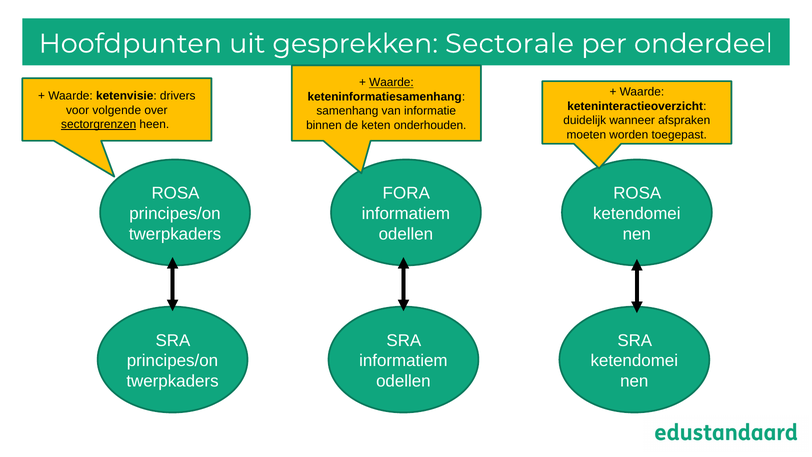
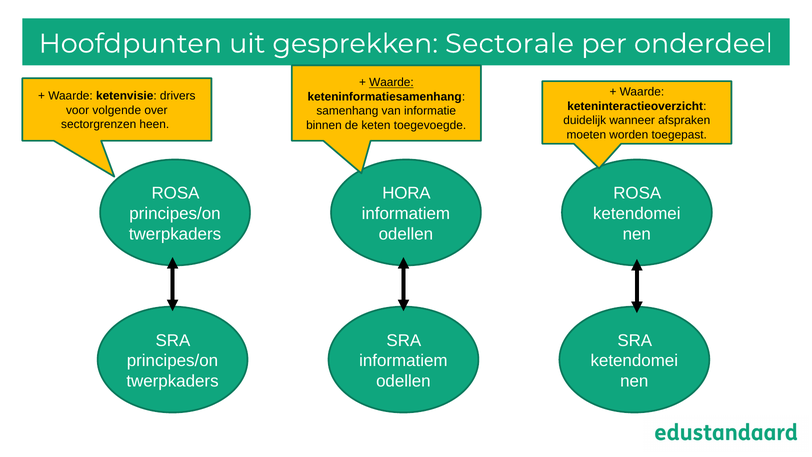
sectorgrenzen underline: present -> none
onderhouden: onderhouden -> toegevoegde
FORA: FORA -> HORA
